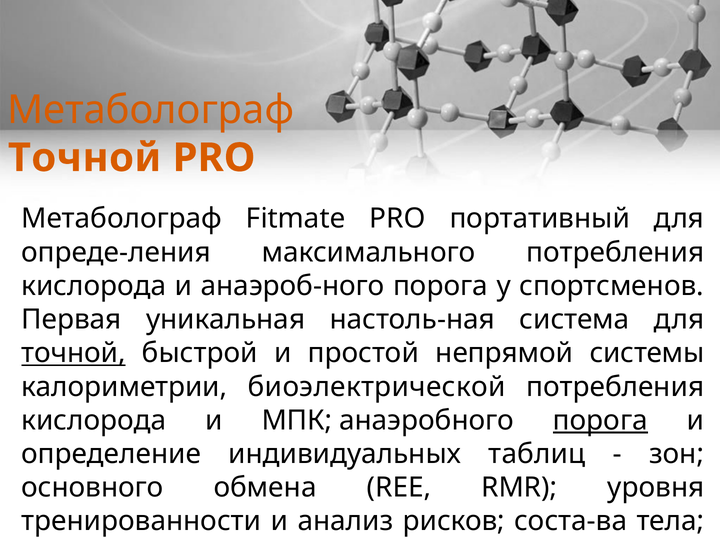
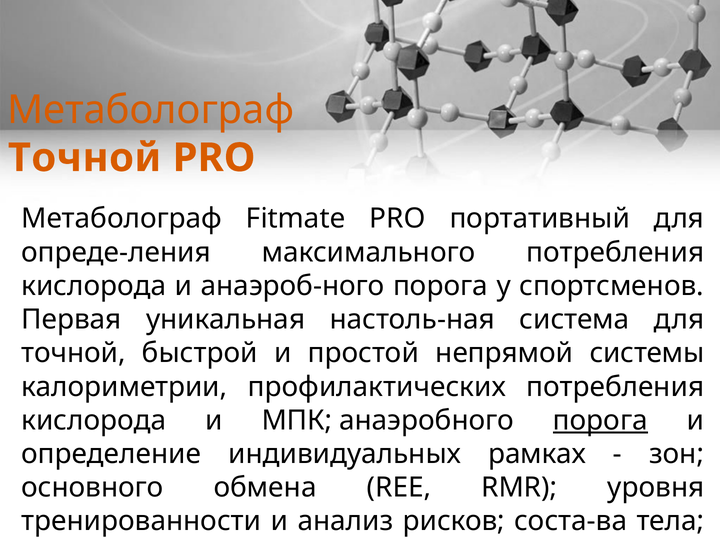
точной at (73, 353) underline: present -> none
биоэлектрической: биоэлектрической -> профилактических
таблиц: таблиц -> рамках
